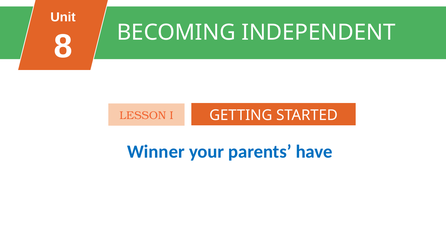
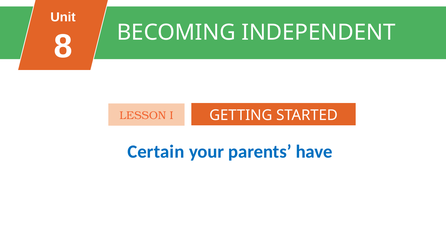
Winner: Winner -> Certain
